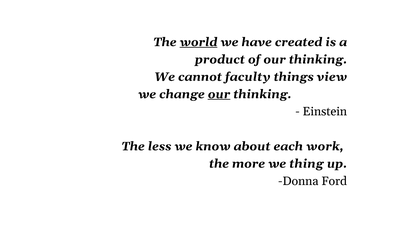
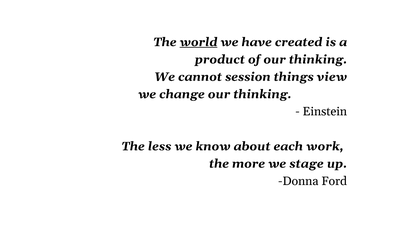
faculty: faculty -> session
our at (219, 94) underline: present -> none
thing: thing -> stage
